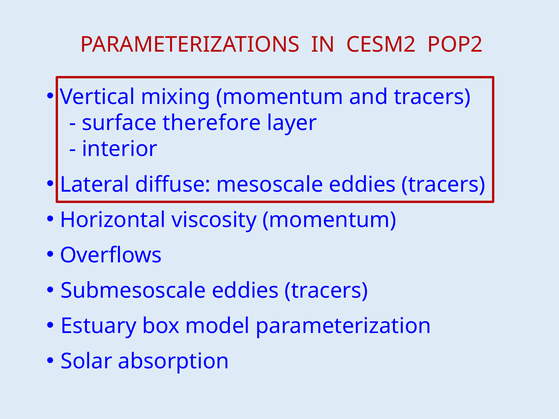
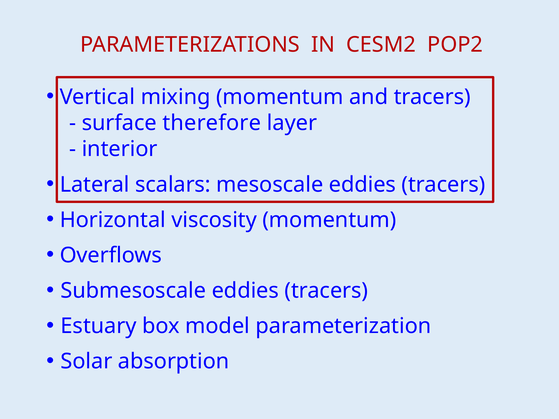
diffuse: diffuse -> scalars
